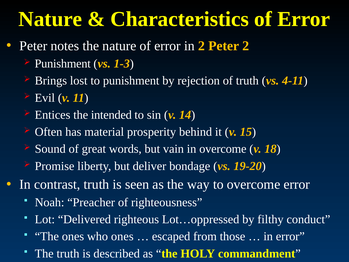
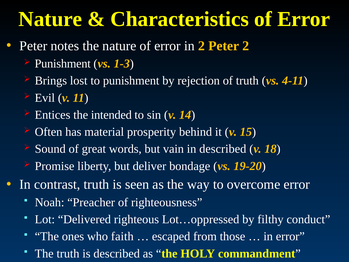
in overcome: overcome -> described
who ones: ones -> faith
